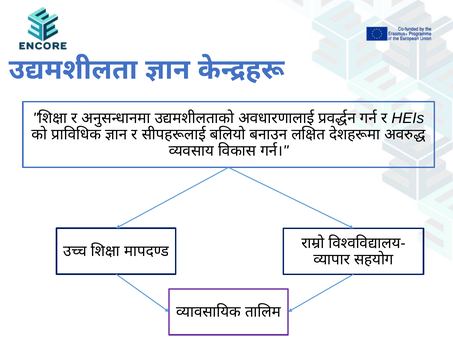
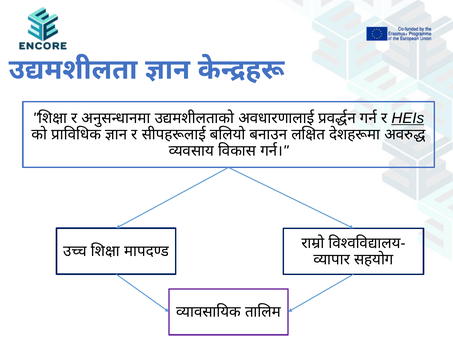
HEIs underline: none -> present
